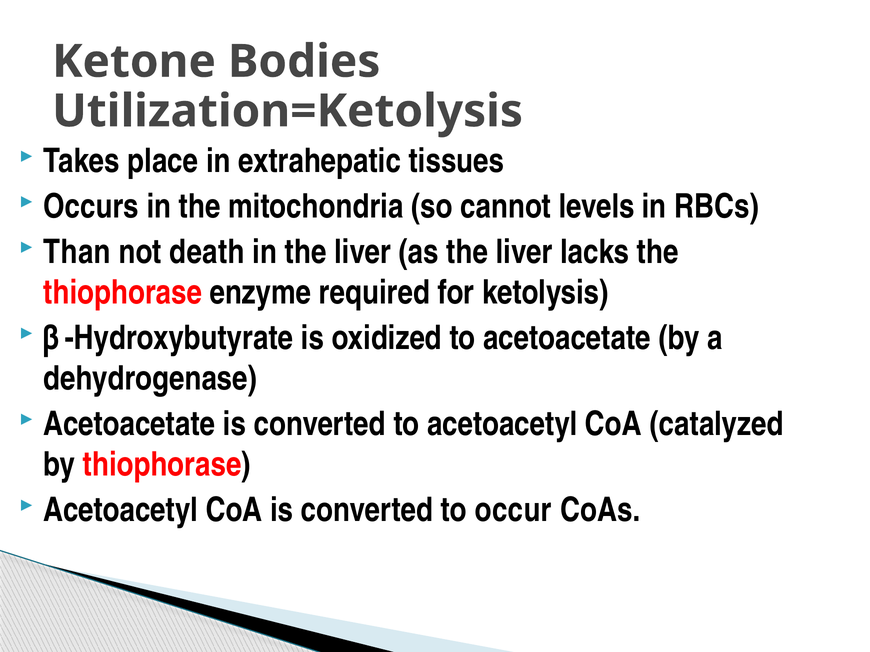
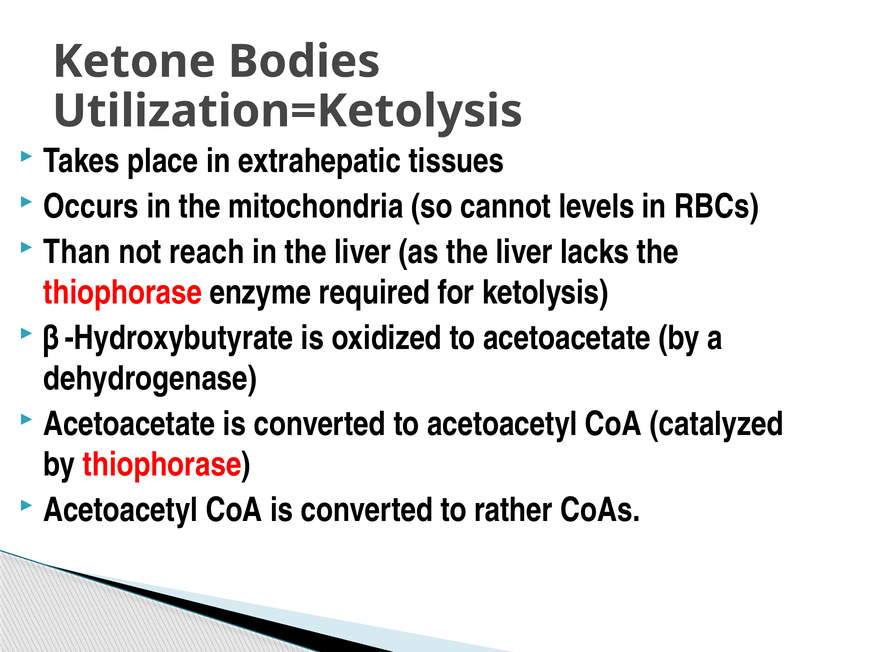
death: death -> reach
occur: occur -> rather
